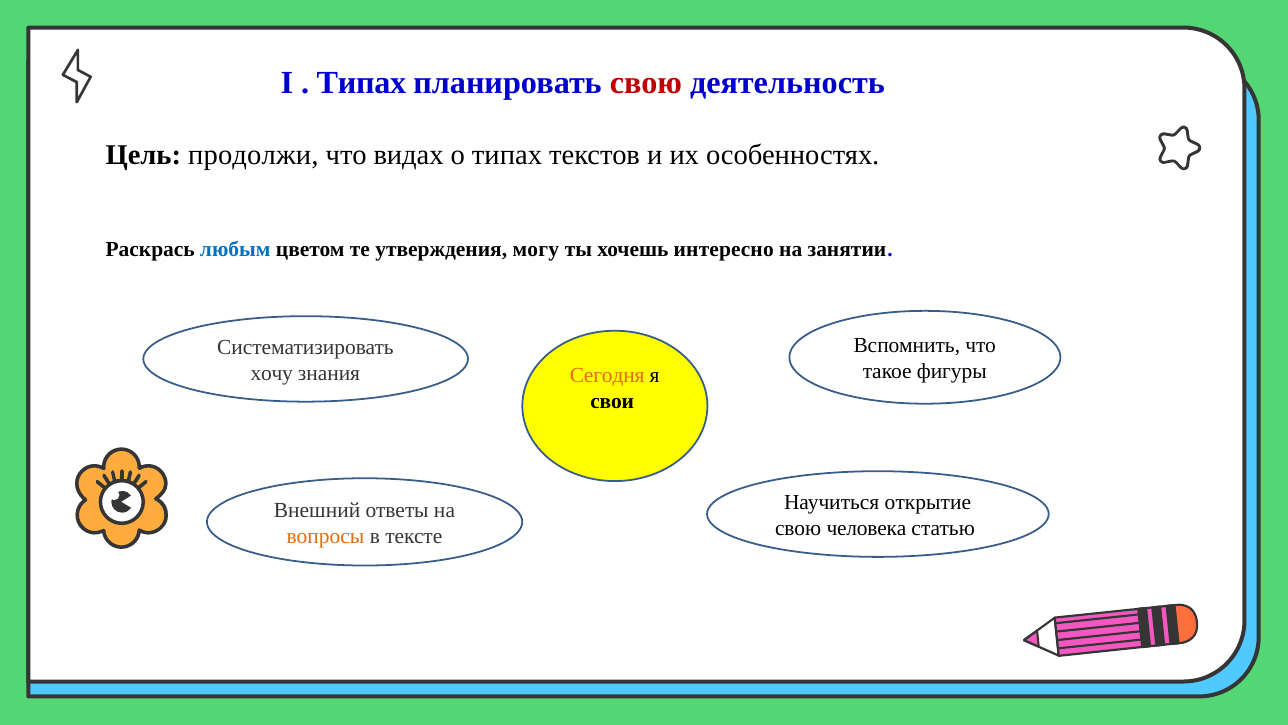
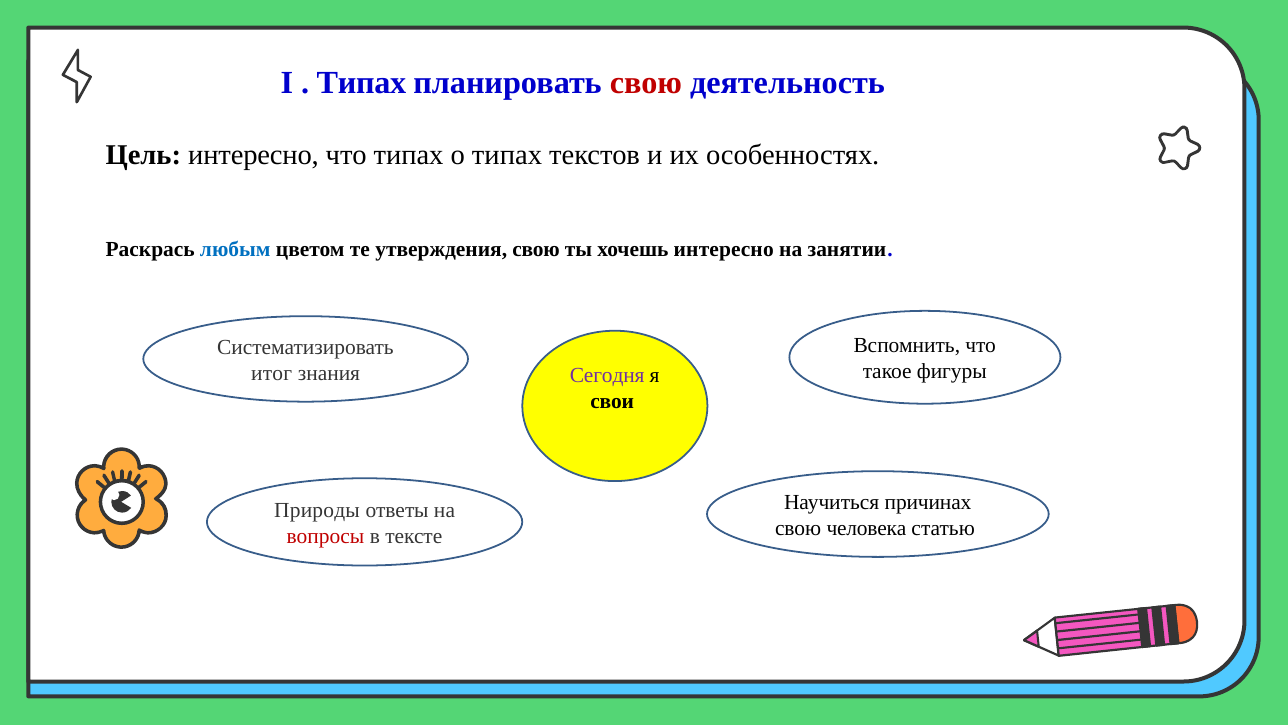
Цель продолжи: продолжи -> интересно
что видах: видах -> типах
утверждения могу: могу -> свою
хочу: хочу -> итог
Сегодня colour: orange -> purple
открытие: открытие -> причинах
Внешний: Внешний -> Природы
вопросы colour: orange -> red
